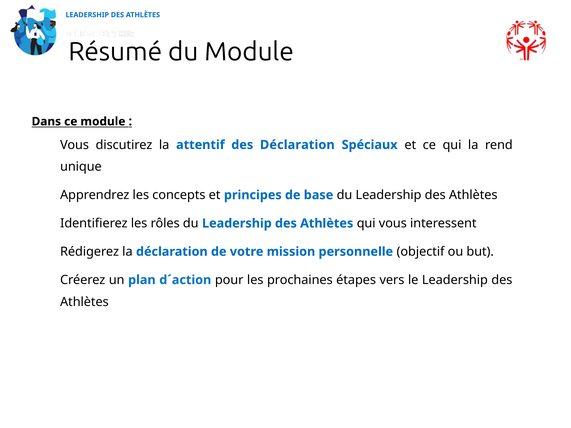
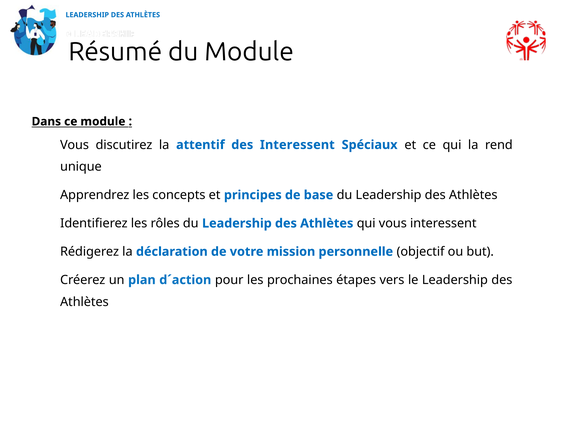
des Déclaration: Déclaration -> Interessent
